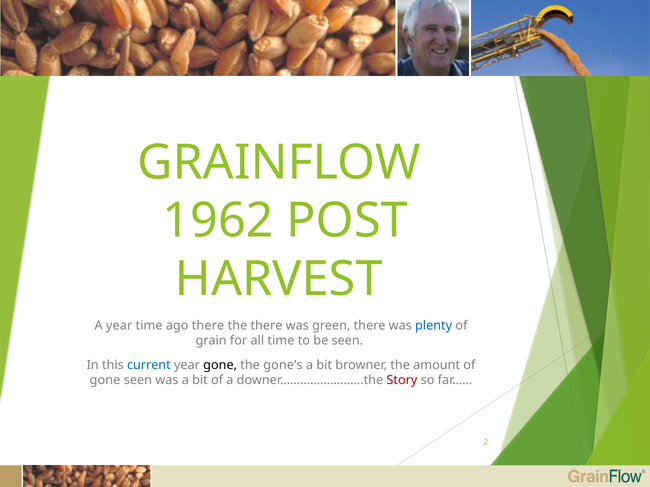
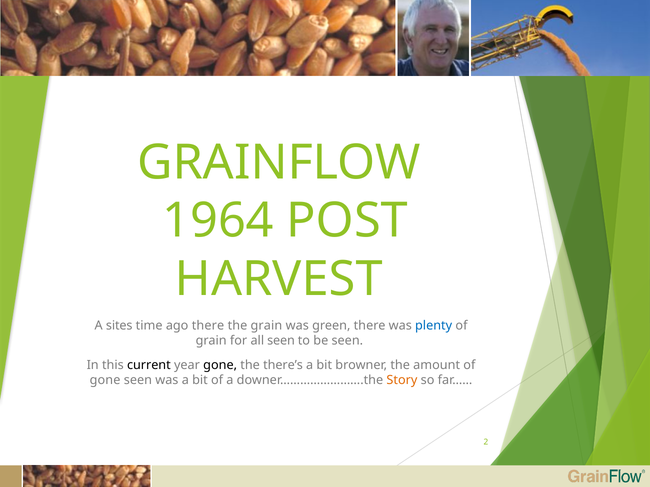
1962: 1962 -> 1964
A year: year -> sites
the there: there -> grain
all time: time -> seen
current colour: blue -> black
gone’s: gone’s -> there’s
Story colour: red -> orange
